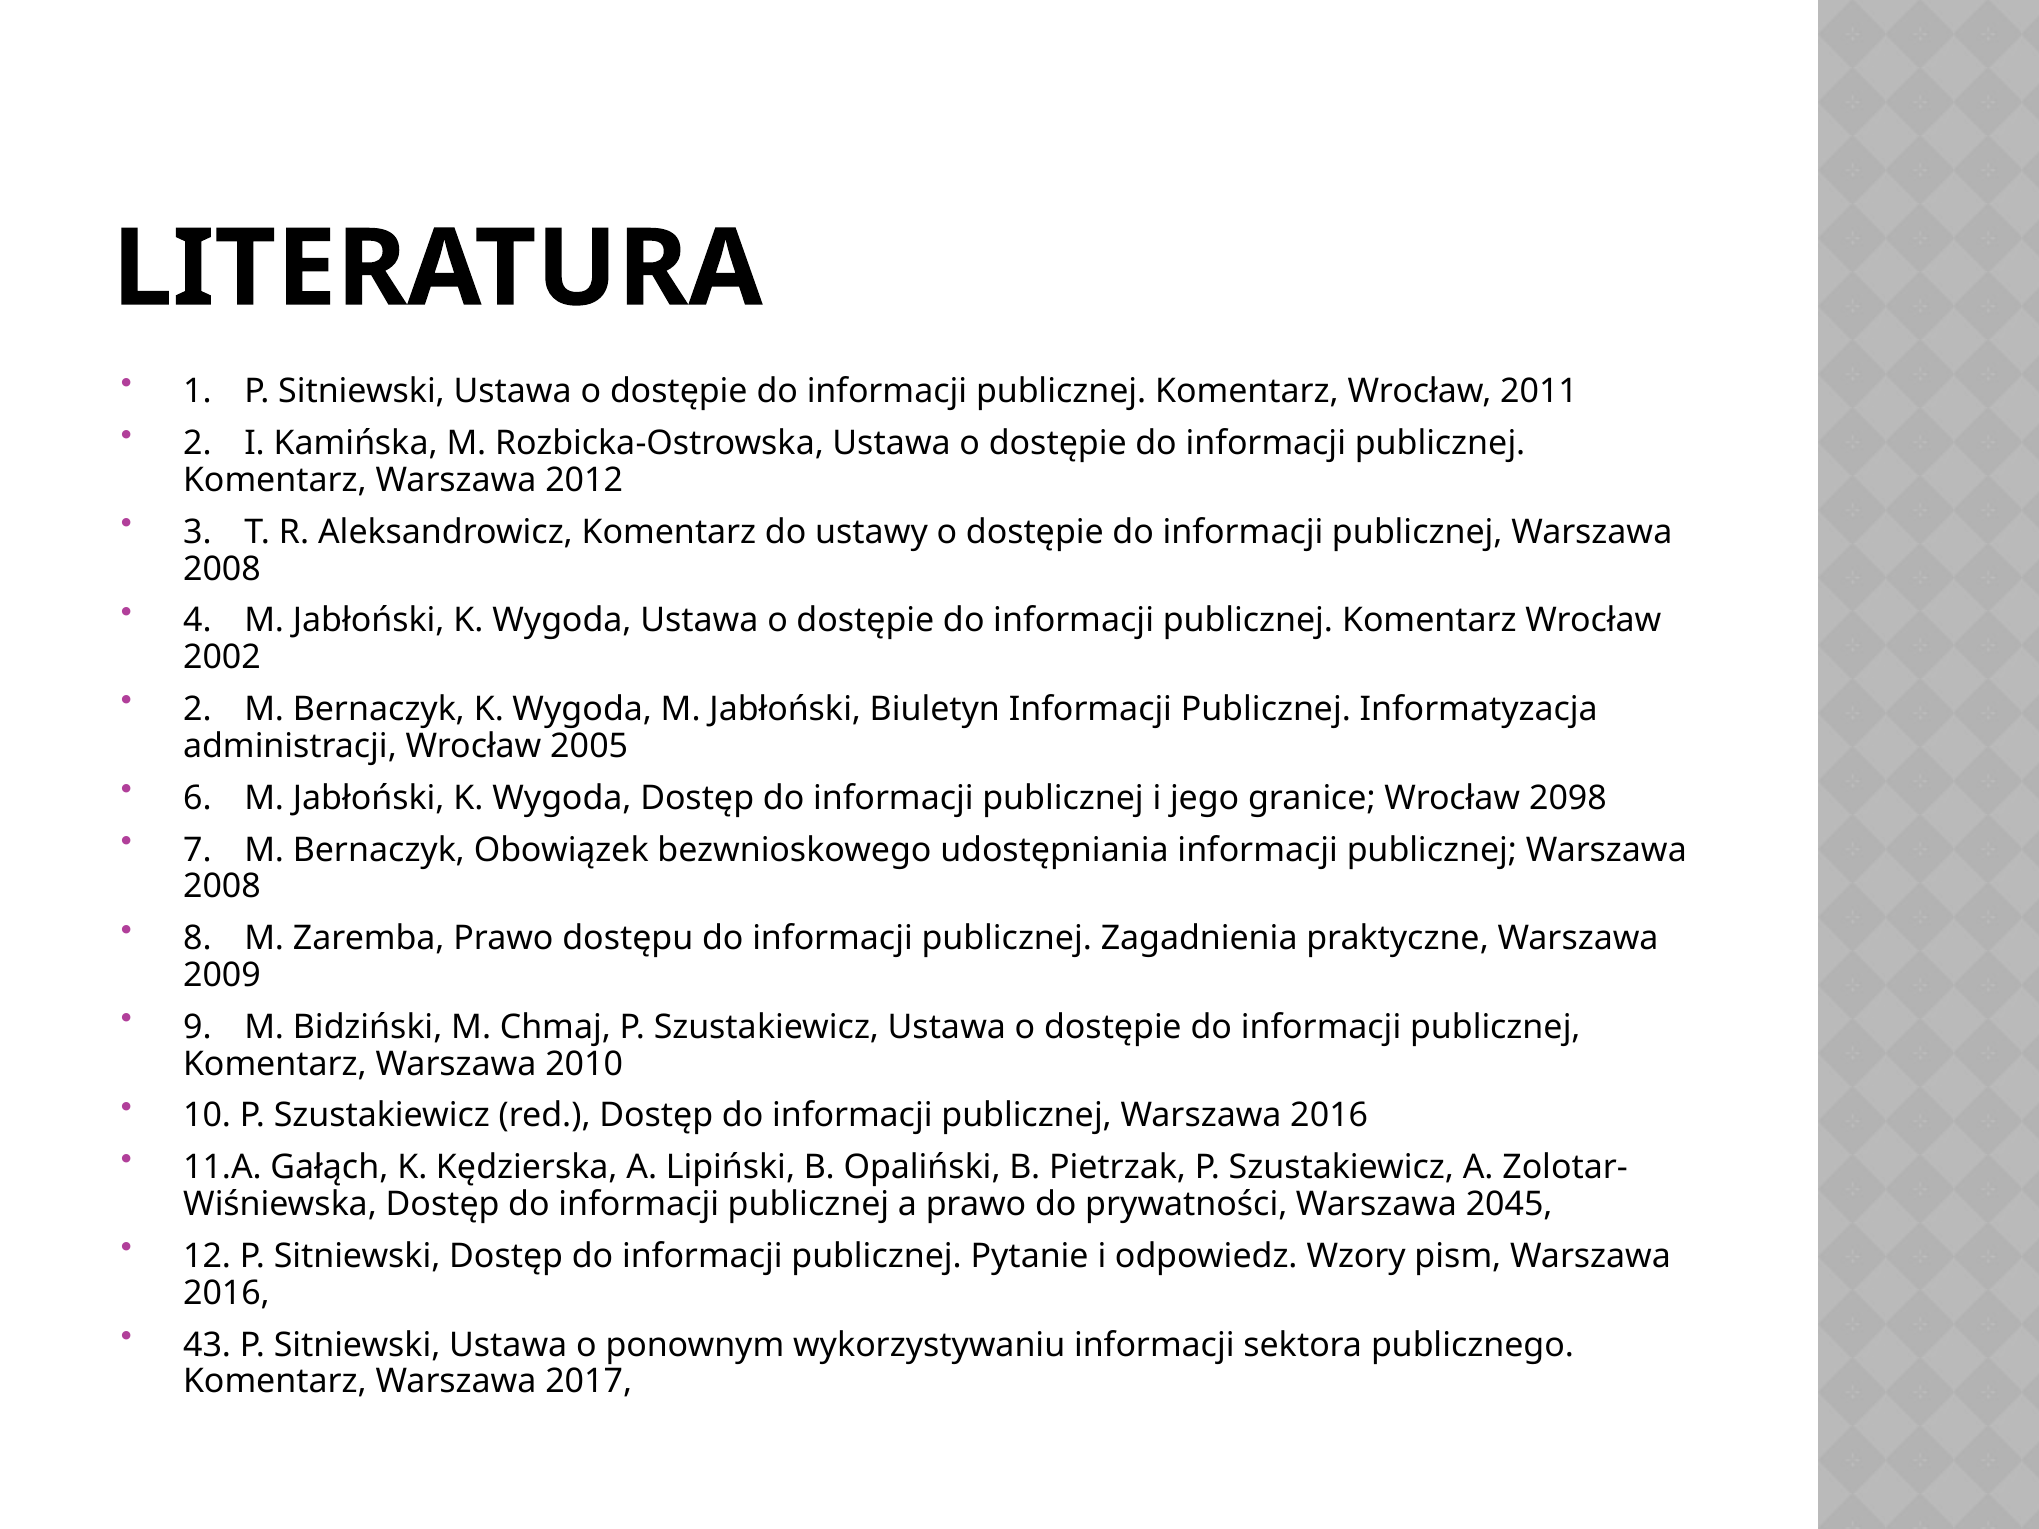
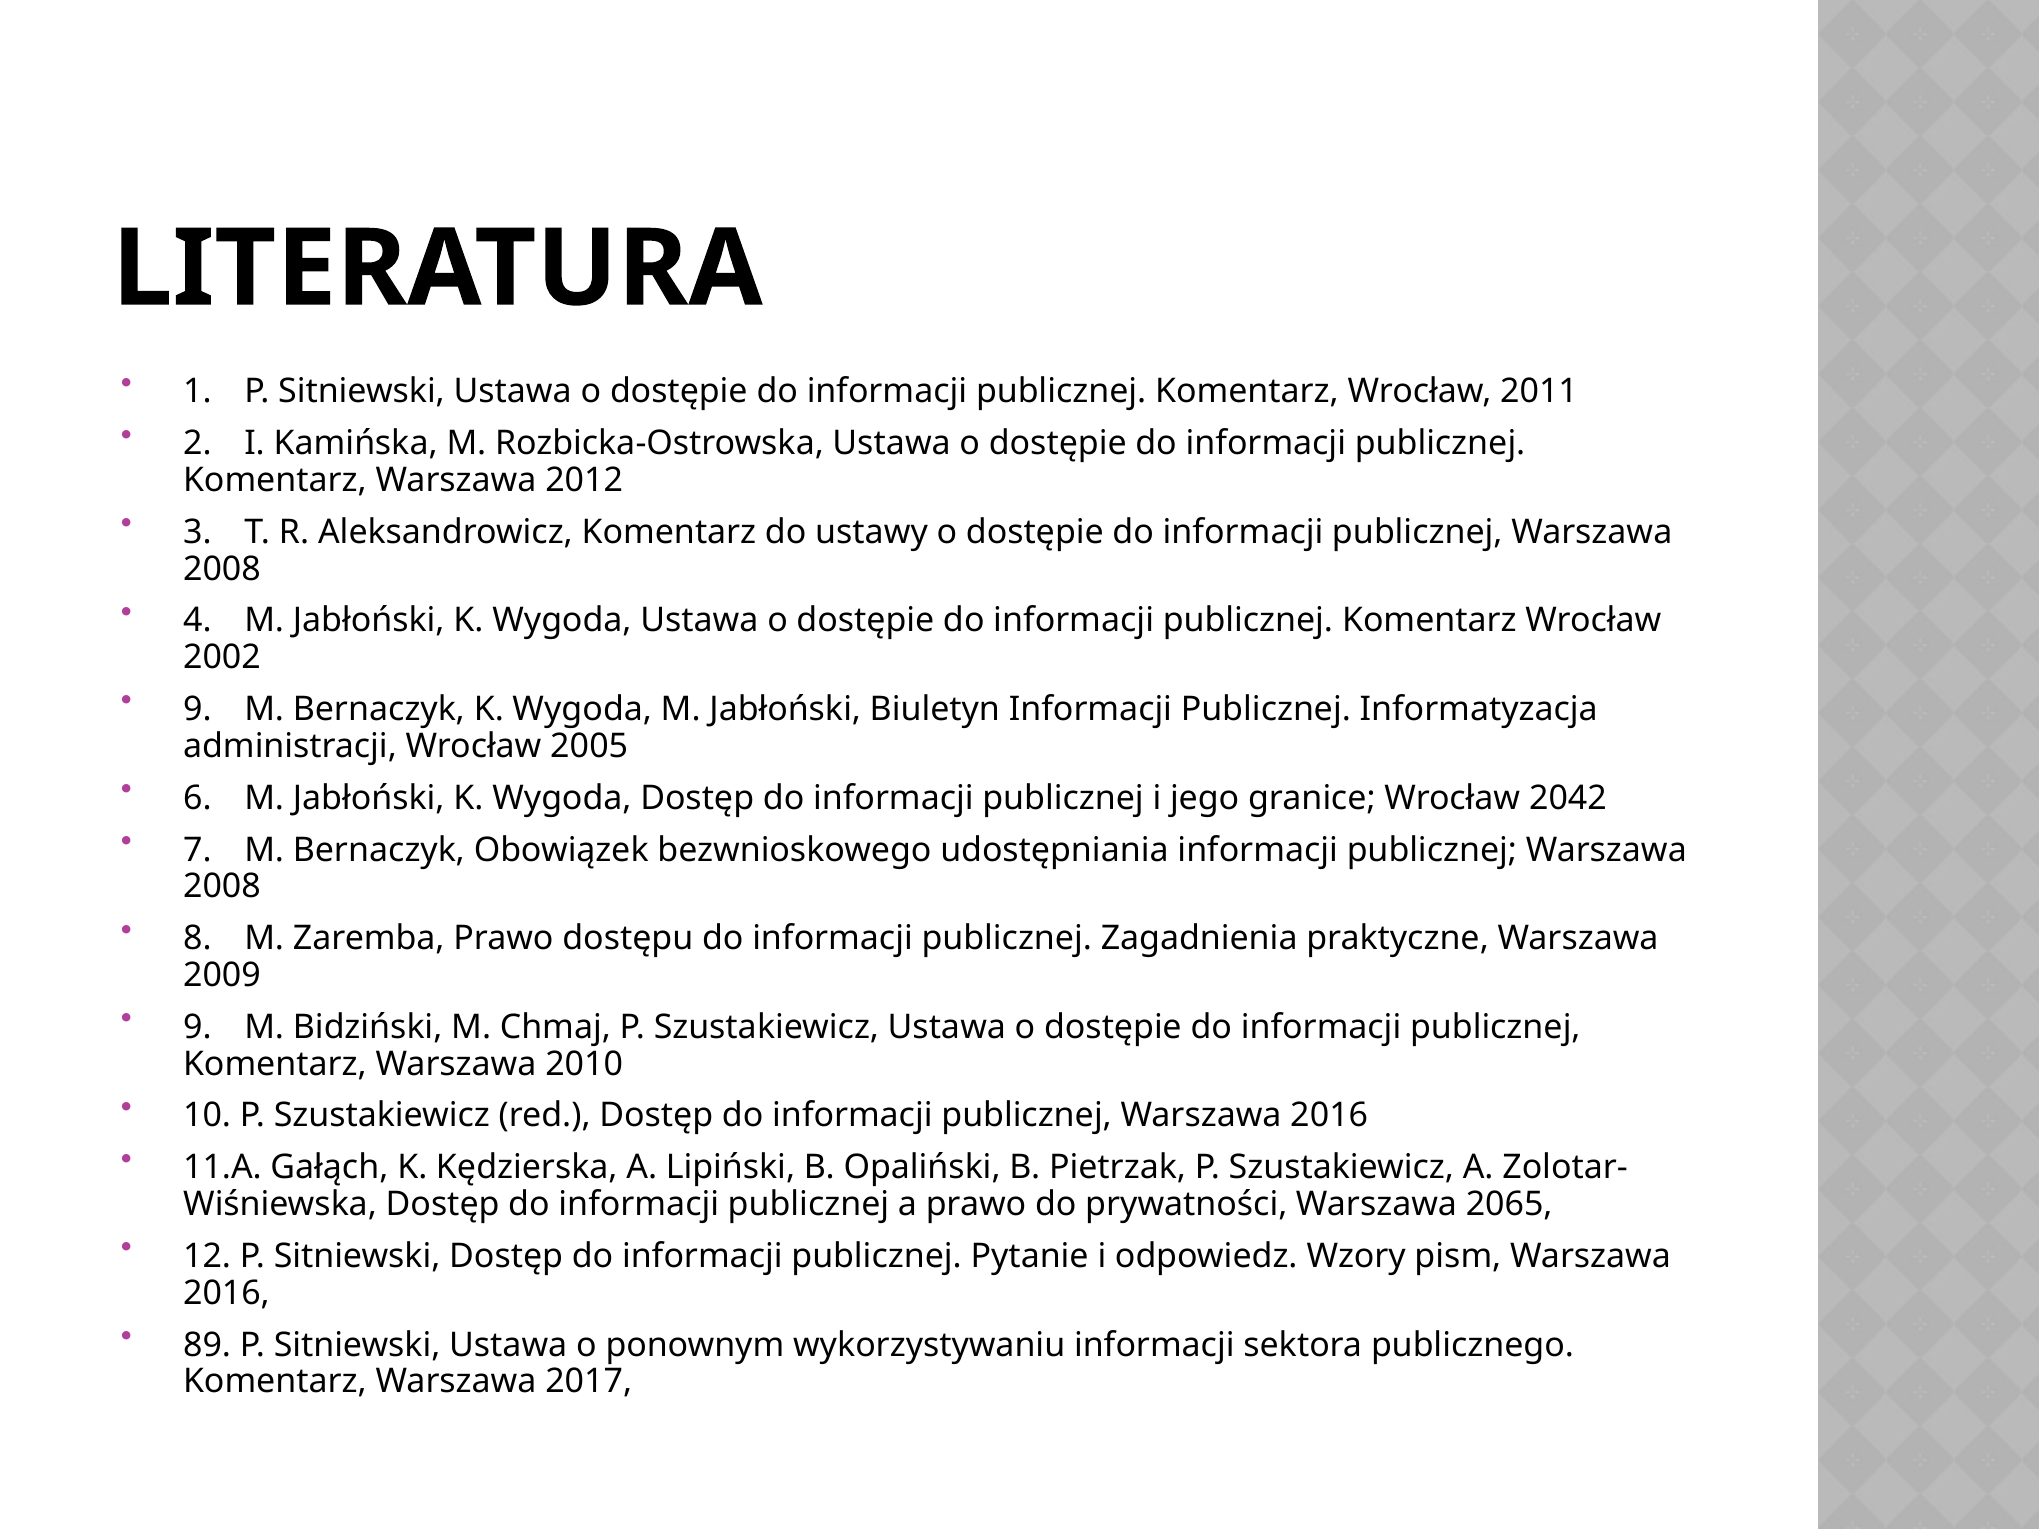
2 at (197, 710): 2 -> 9
2098: 2098 -> 2042
2045: 2045 -> 2065
43: 43 -> 89
